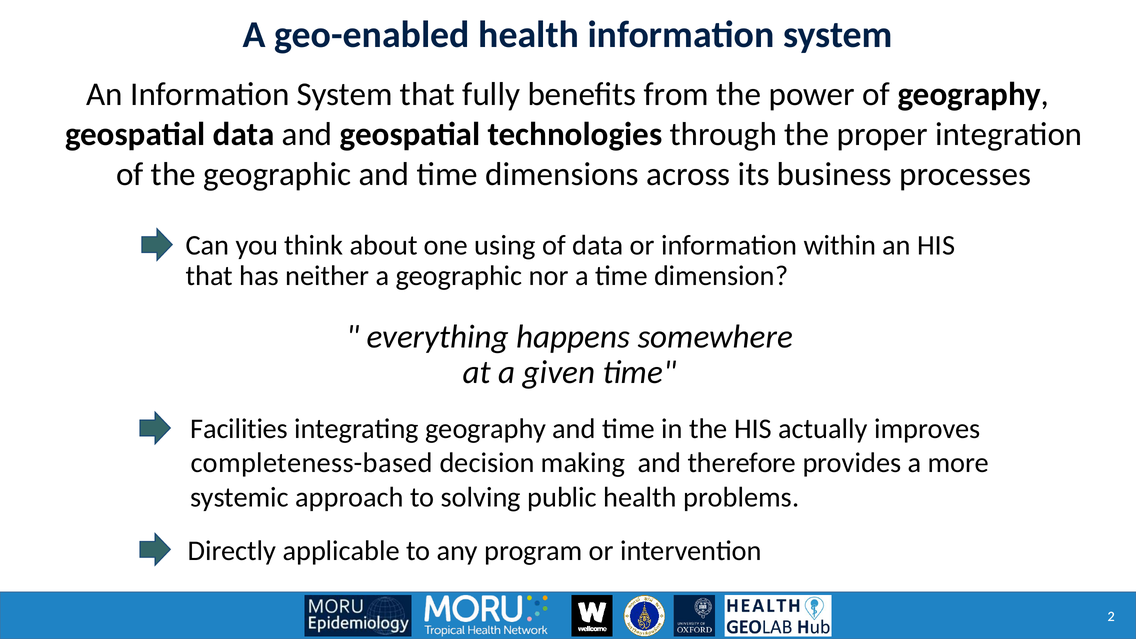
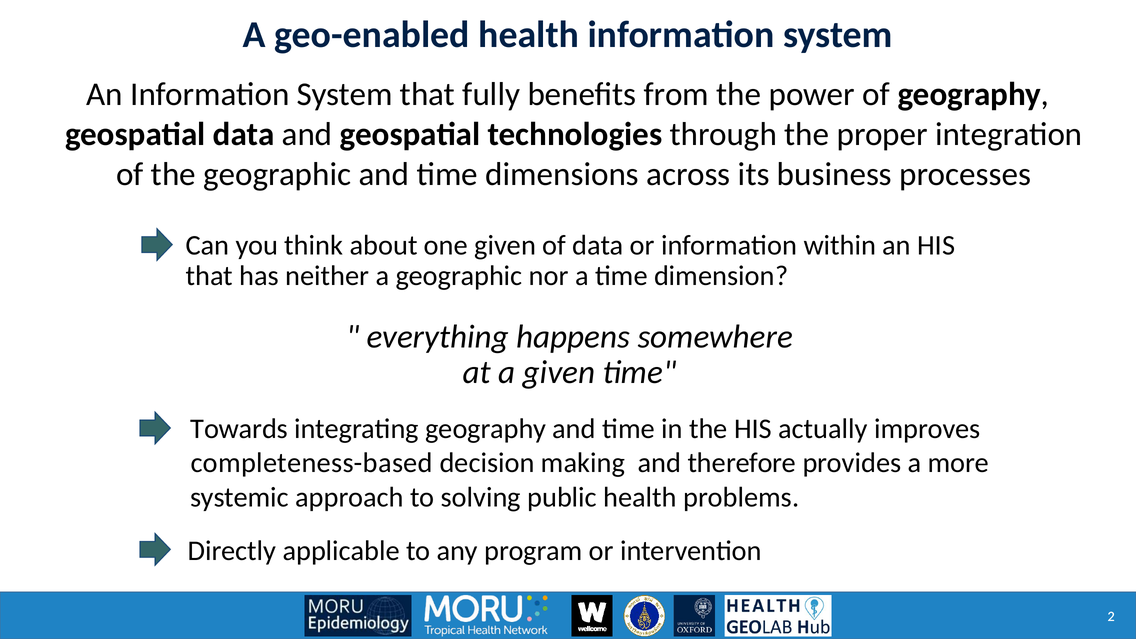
one using: using -> given
Facilities: Facilities -> Towards
